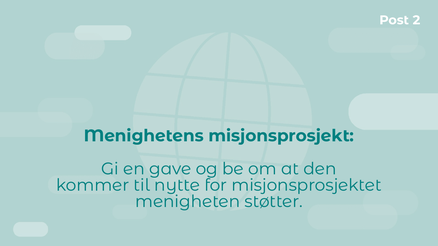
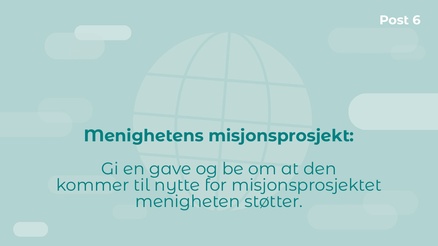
2: 2 -> 6
